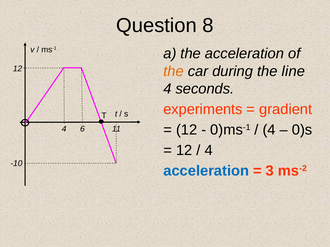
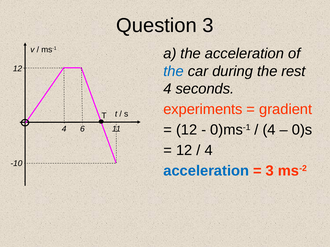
Question 8: 8 -> 3
the at (174, 71) colour: orange -> blue
line: line -> rest
